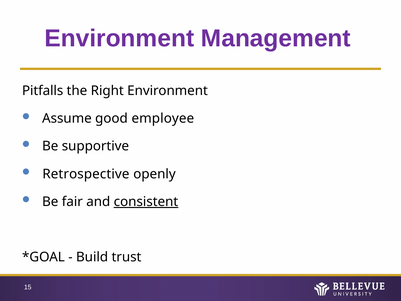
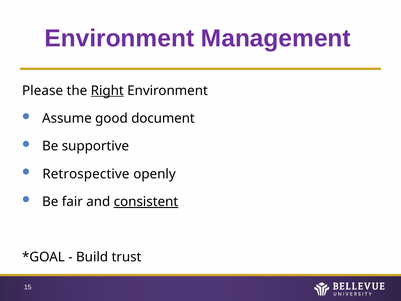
Pitfalls: Pitfalls -> Please
Right underline: none -> present
employee: employee -> document
